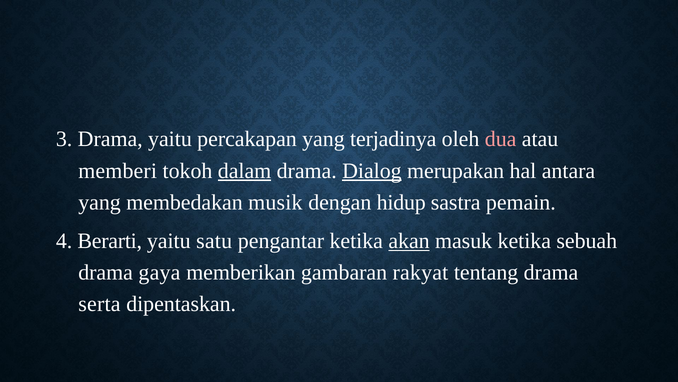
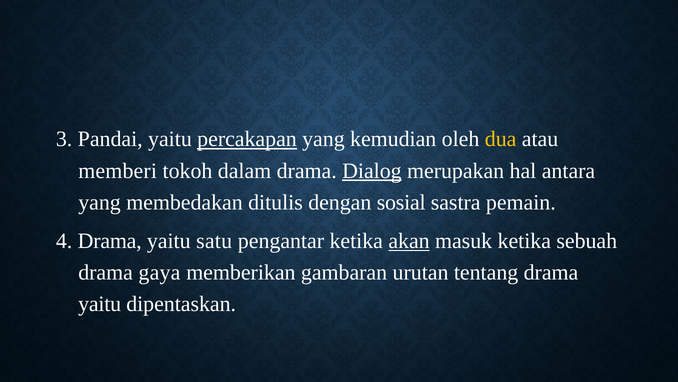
3 Drama: Drama -> Pandai
percakapan underline: none -> present
terjadinya: terjadinya -> kemudian
dua colour: pink -> yellow
dalam underline: present -> none
musik: musik -> ditulis
hidup: hidup -> sosial
4 Berarti: Berarti -> Drama
rakyat: rakyat -> urutan
serta at (99, 304): serta -> yaitu
